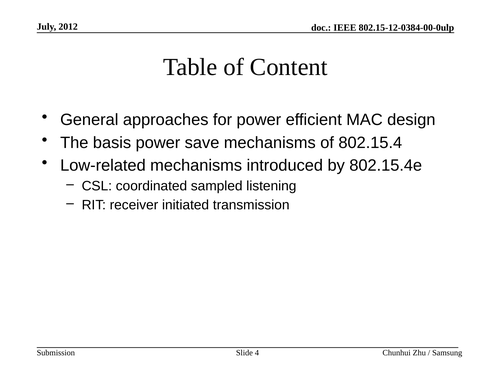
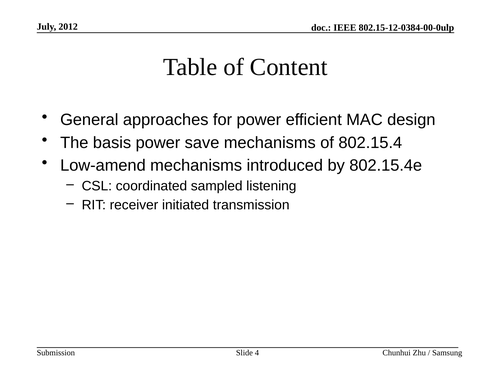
Low-related: Low-related -> Low-amend
